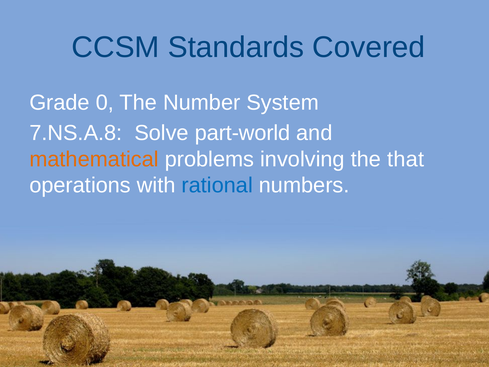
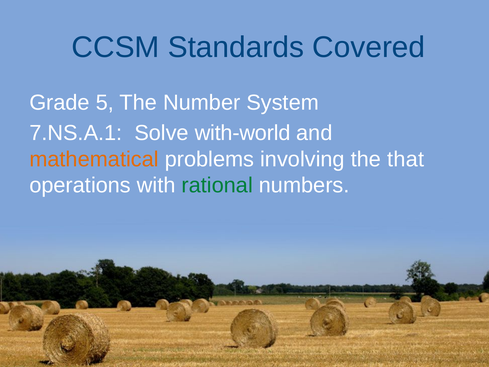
0: 0 -> 5
7.NS.A.8: 7.NS.A.8 -> 7.NS.A.1
part-world: part-world -> with-world
rational colour: blue -> green
